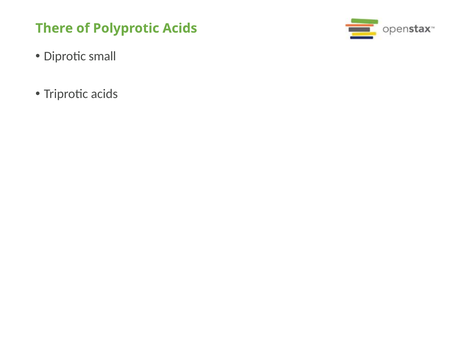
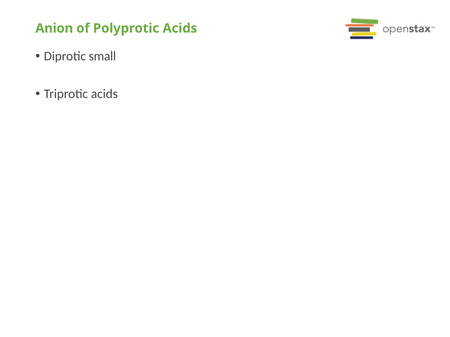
There: There -> Anion
